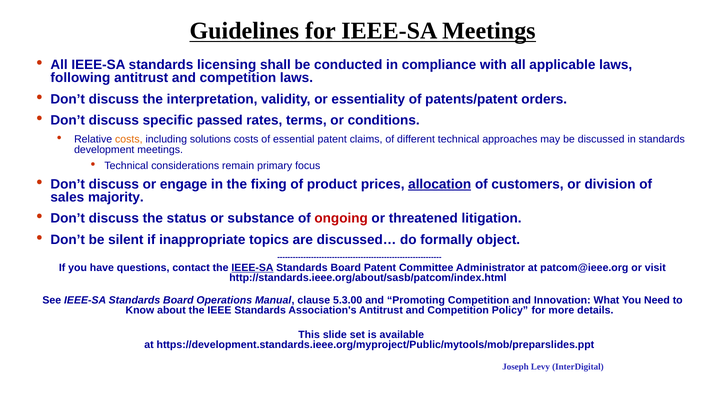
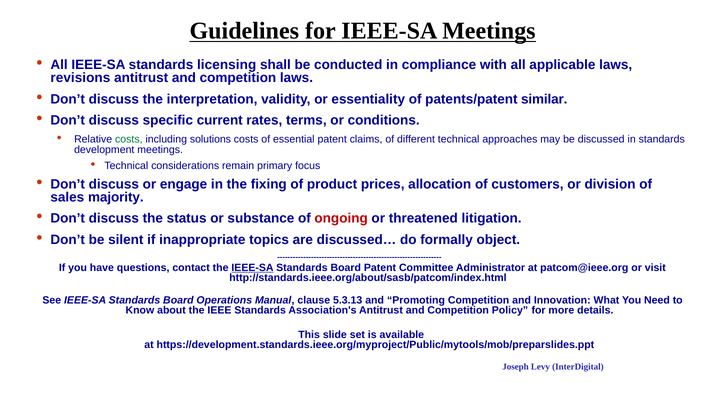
following: following -> revisions
orders: orders -> similar
passed: passed -> current
costs at (129, 139) colour: orange -> green
allocation underline: present -> none
5.3.00: 5.3.00 -> 5.3.13
